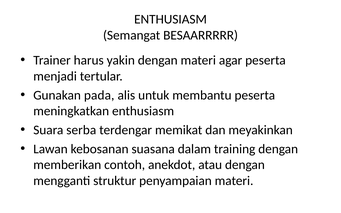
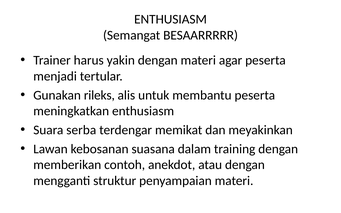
pada: pada -> rileks
